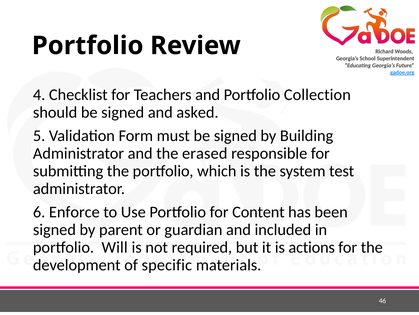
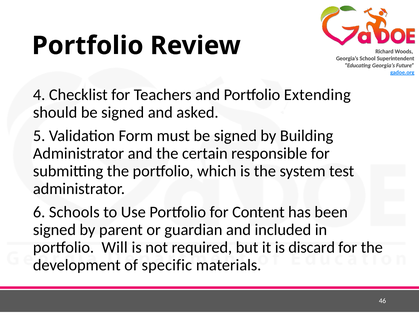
Collection: Collection -> Extending
erased: erased -> certain
Enforce: Enforce -> Schools
actions: actions -> discard
